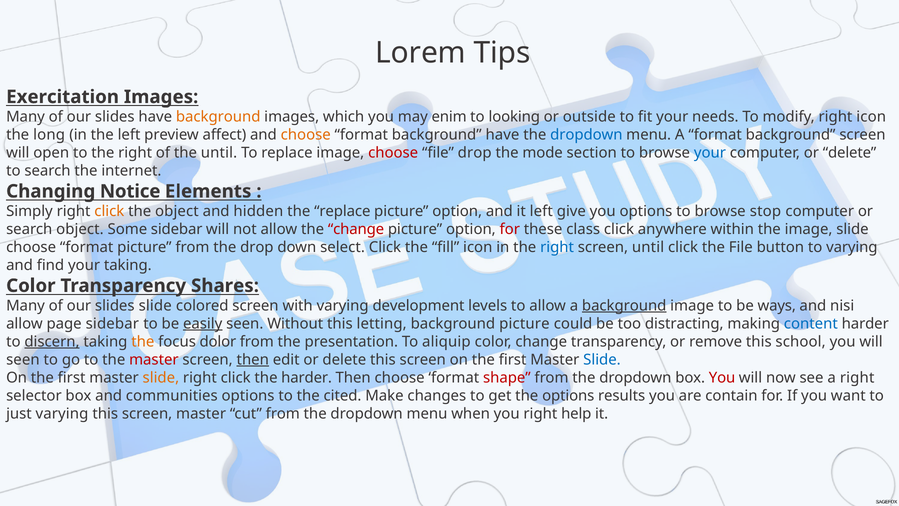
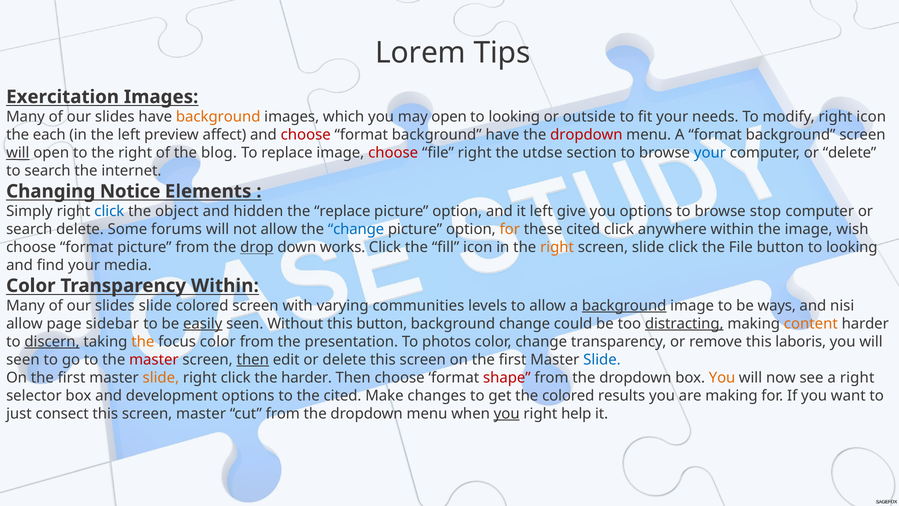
may enim: enim -> open
long: long -> each
choose at (306, 135) colour: orange -> red
dropdown at (586, 135) colour: blue -> red
will at (18, 153) underline: none -> present
the until: until -> blog
file drop: drop -> right
mode: mode -> utdse
click at (109, 211) colour: orange -> blue
search object: object -> delete
Some sidebar: sidebar -> forums
change at (356, 229) colour: red -> blue
for at (510, 229) colour: red -> orange
these class: class -> cited
image slide: slide -> wish
drop at (257, 247) underline: none -> present
select: select -> works
right at (557, 247) colour: blue -> orange
screen until: until -> slide
button to varying: varying -> looking
your taking: taking -> media
Transparency Shares: Shares -> Within
development: development -> communities
this letting: letting -> button
background picture: picture -> change
distracting underline: none -> present
content colour: blue -> orange
focus dolor: dolor -> color
aliquip: aliquip -> photos
school: school -> laboris
You at (722, 377) colour: red -> orange
communities: communities -> development
the options: options -> colored
are contain: contain -> making
just varying: varying -> consect
you at (507, 413) underline: none -> present
